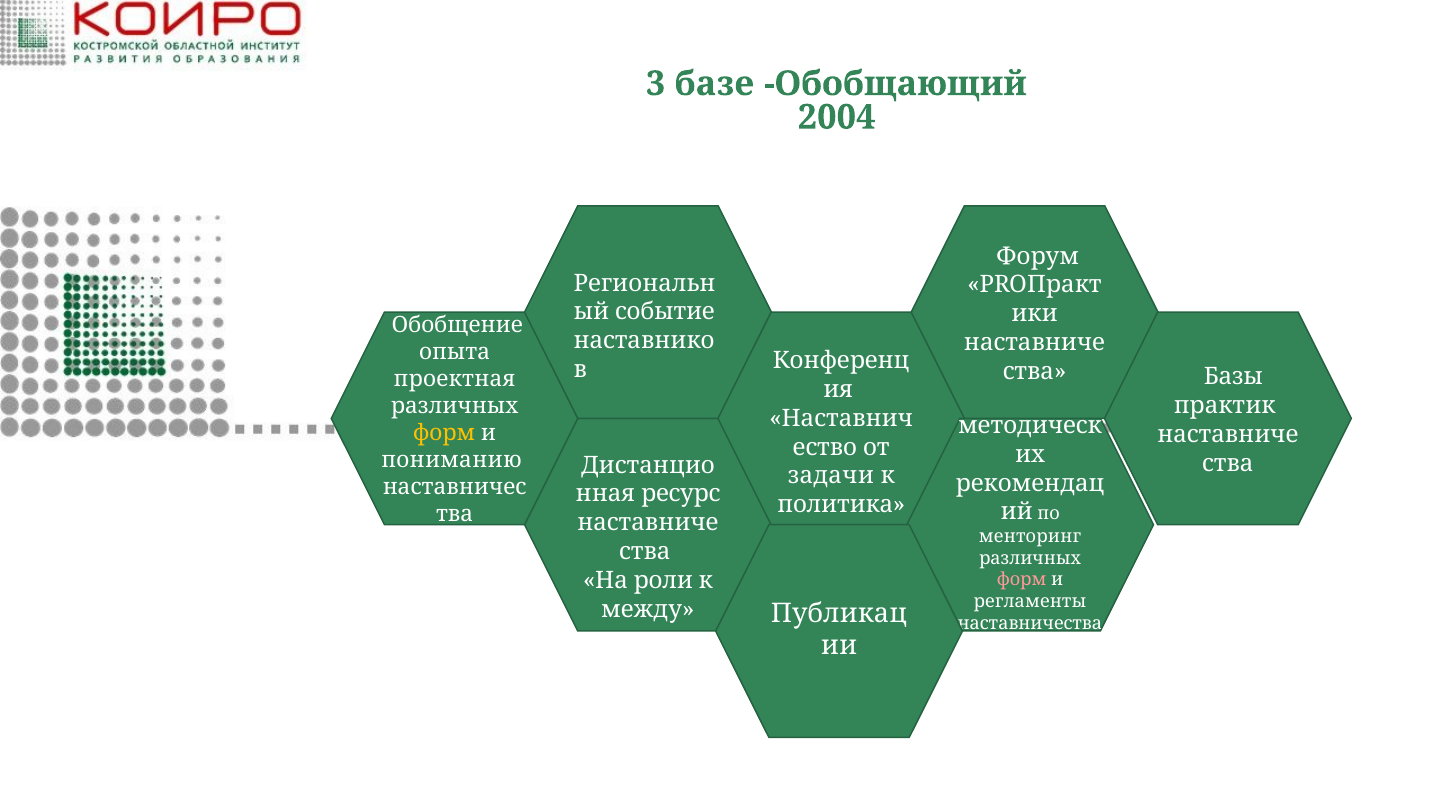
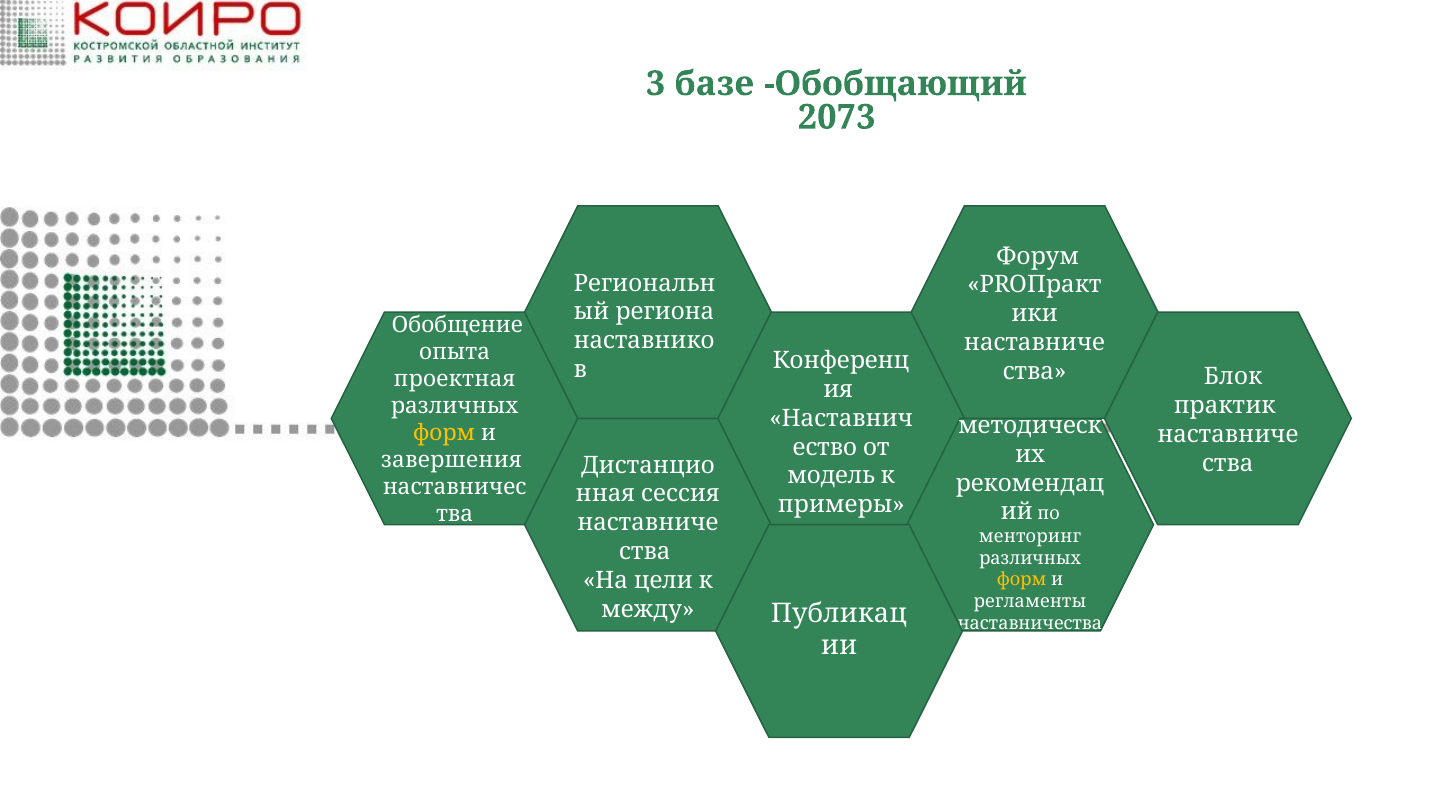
2004: 2004 -> 2073
событие: событие -> региона
Базы: Базы -> Блок
пониманию: пониманию -> завершения
задачи: задачи -> модель
ресурс: ресурс -> сессия
политика: политика -> примеры
роли: роли -> цели
форм at (1022, 580) colour: pink -> yellow
